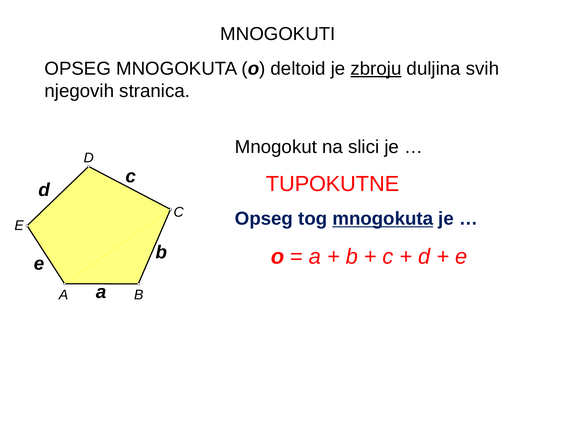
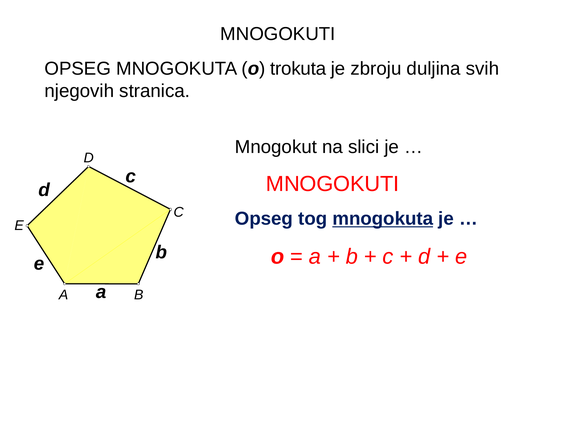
deltoid: deltoid -> trokuta
zbroju underline: present -> none
TUPOKUTNE at (333, 184): TUPOKUTNE -> MNOGOKUTI
